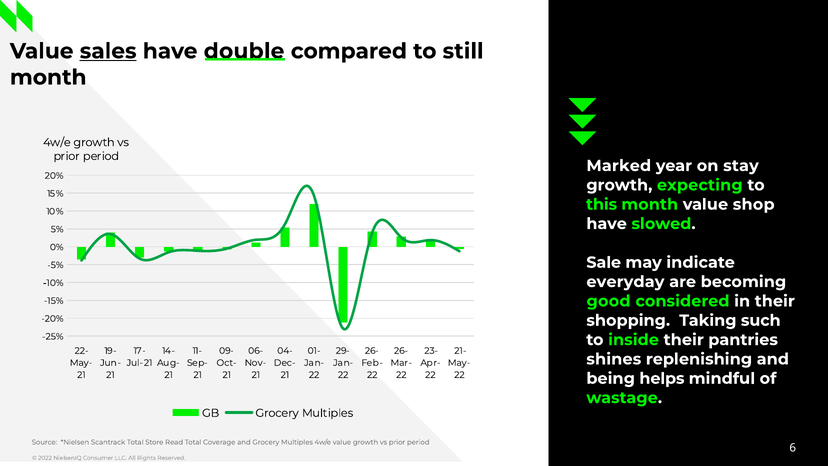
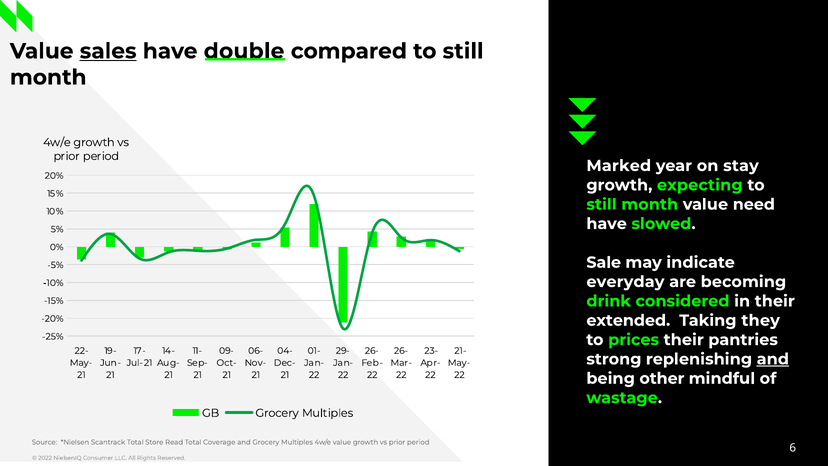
this at (602, 204): this -> still
shop: shop -> need
good: good -> drink
shopping: shopping -> extended
such: such -> they
inside: inside -> prices
shines: shines -> strong
and at (773, 359) underline: none -> present
helps: helps -> other
